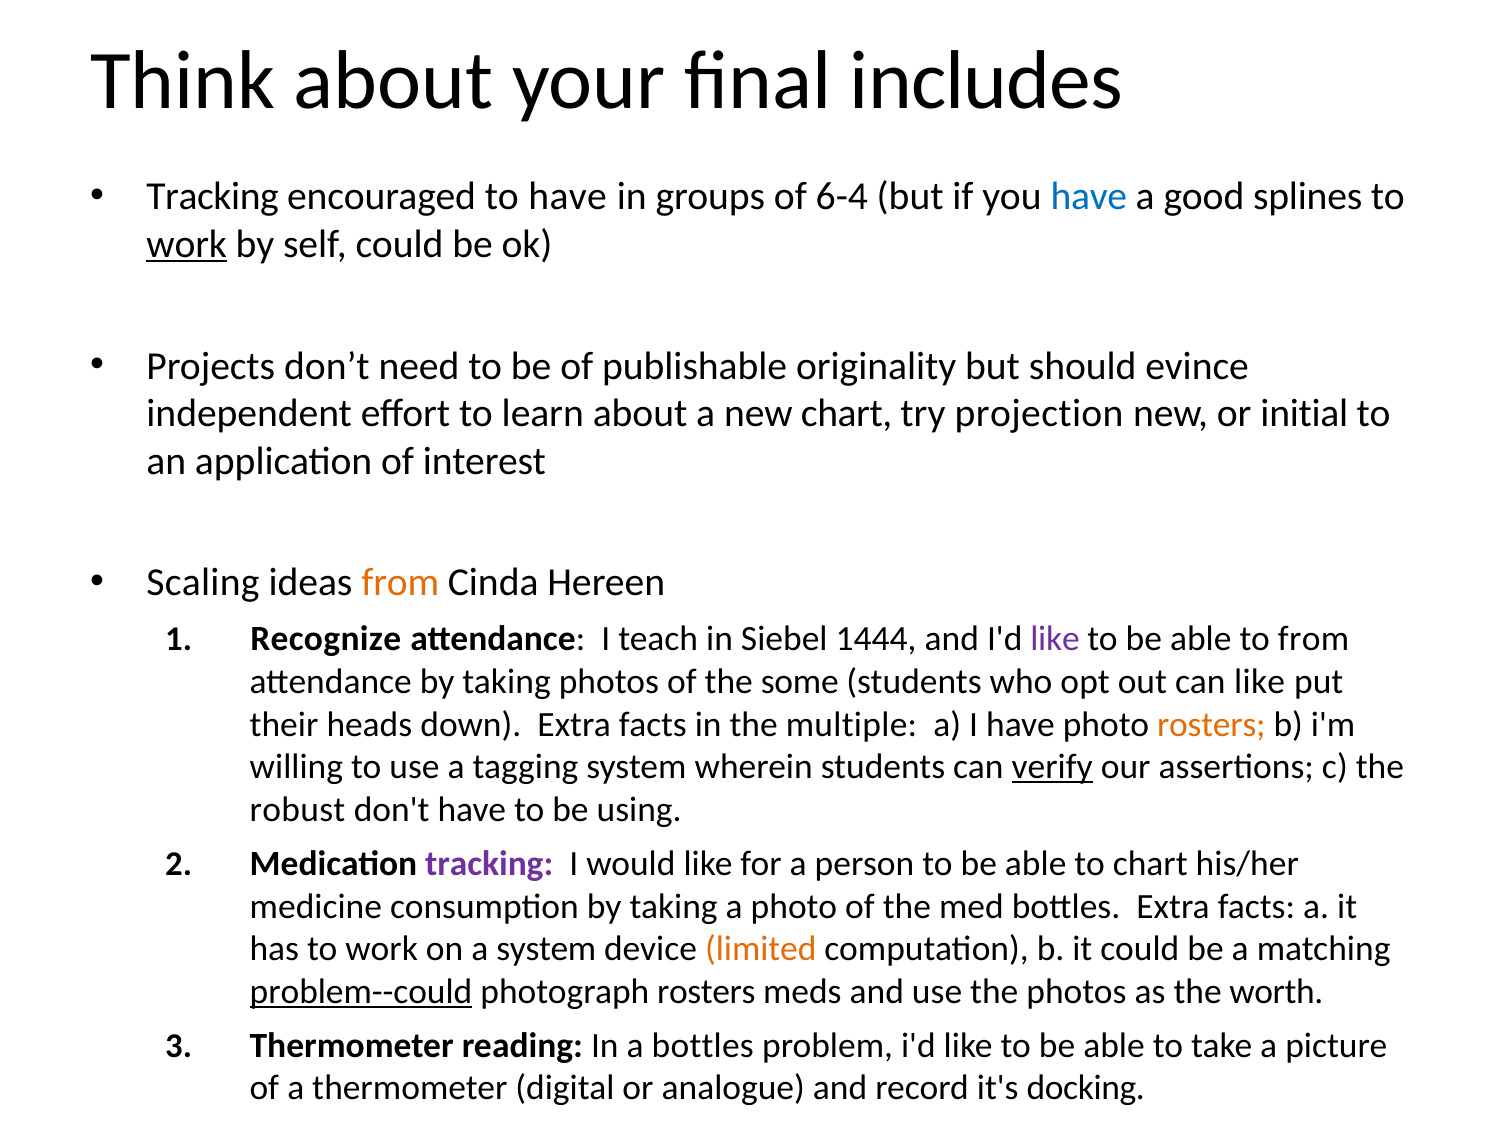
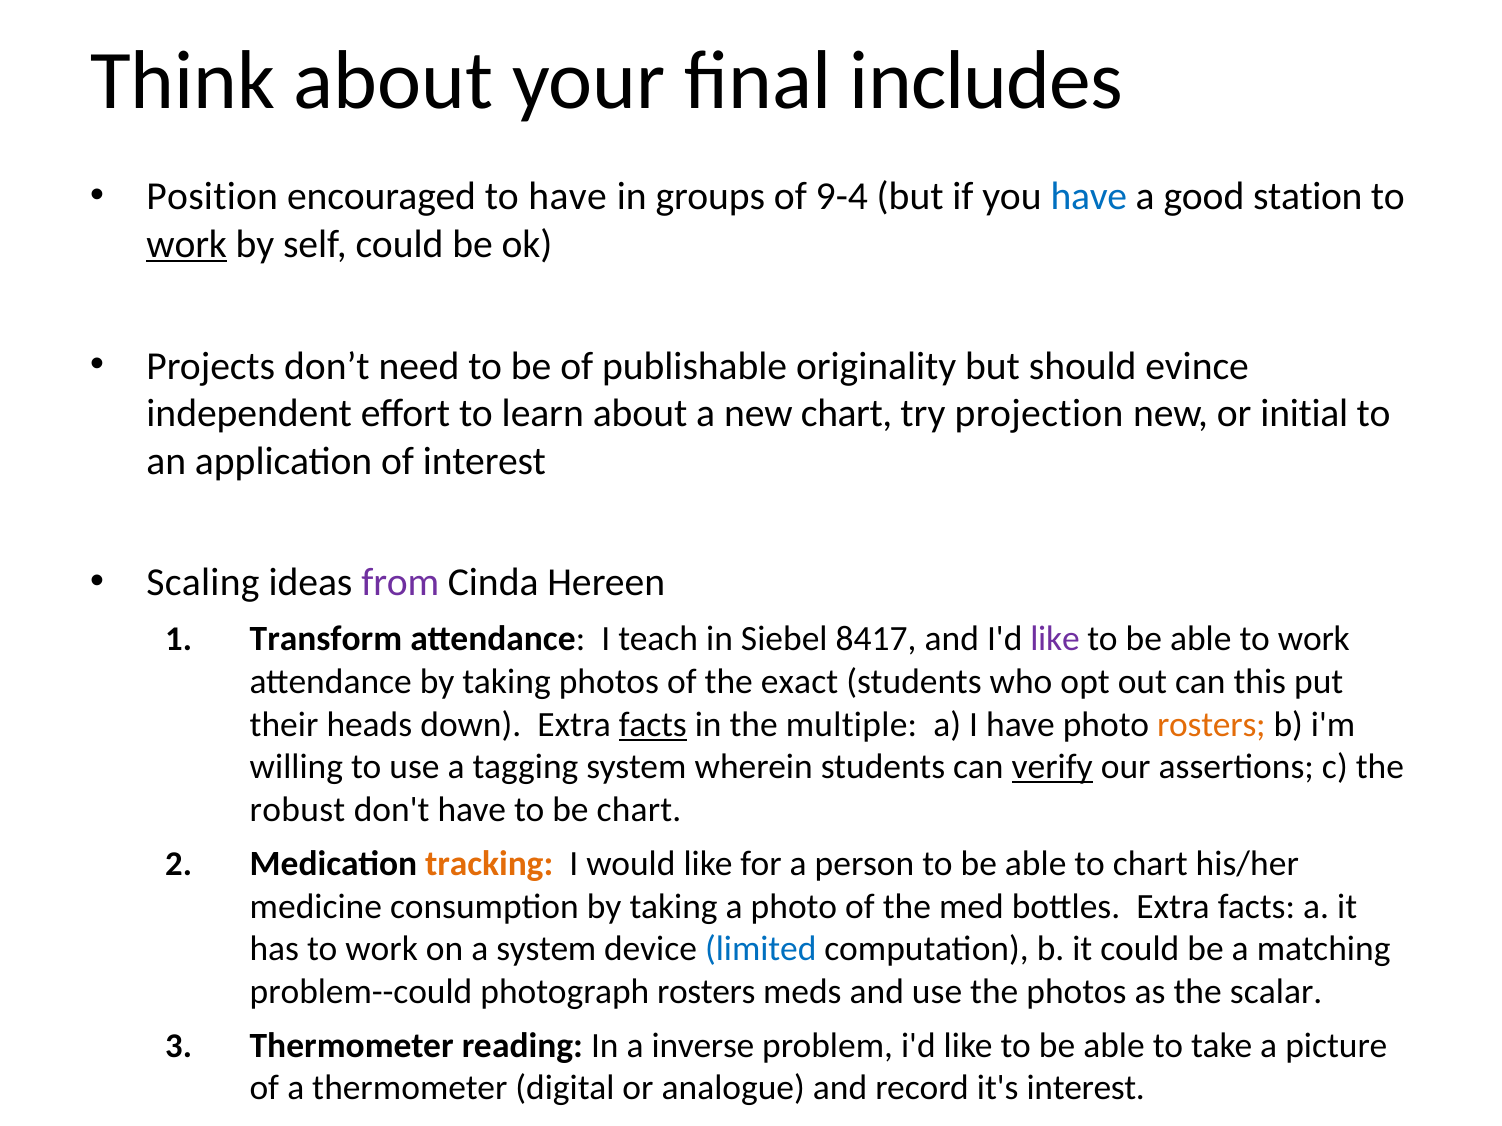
Tracking at (213, 197): Tracking -> Position
6-4: 6-4 -> 9-4
splines: splines -> station
from at (400, 583) colour: orange -> purple
Recognize: Recognize -> Transform
1444: 1444 -> 8417
able to from: from -> work
some: some -> exact
can like: like -> this
facts at (653, 725) underline: none -> present
be using: using -> chart
tracking at (489, 864) colour: purple -> orange
limited colour: orange -> blue
problem--could underline: present -> none
worth: worth -> scalar
a bottles: bottles -> inverse
it's docking: docking -> interest
